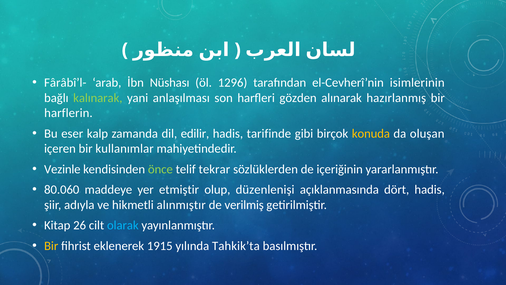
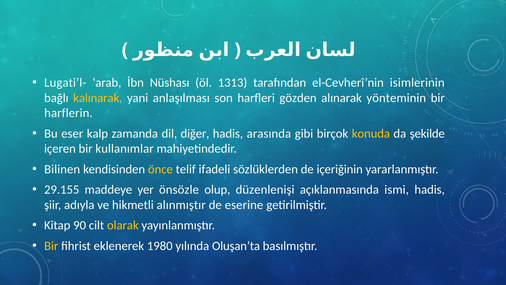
Fârâbî’l-: Fârâbî’l- -> Lugati’l-
1296: 1296 -> 1313
kalınarak colour: light green -> yellow
hazırlanmış: hazırlanmış -> yönteminin
edilir: edilir -> diğer
tarifinde: tarifinde -> arasında
oluşan: oluşan -> şekilde
Vezinle: Vezinle -> Bilinen
önce colour: light green -> yellow
tekrar: tekrar -> ifadeli
80.060: 80.060 -> 29.155
etmiştir: etmiştir -> önsözle
dört: dört -> ismi
verilmiş: verilmiş -> eserine
26: 26 -> 90
olarak colour: light blue -> yellow
1915: 1915 -> 1980
Tahkik’ta: Tahkik’ta -> Oluşan’ta
